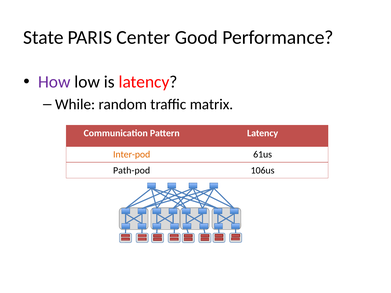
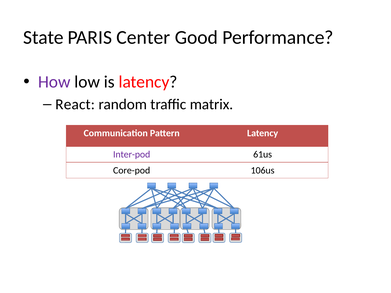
While: While -> React
Inter-pod colour: orange -> purple
Path-pod: Path-pod -> Core-pod
